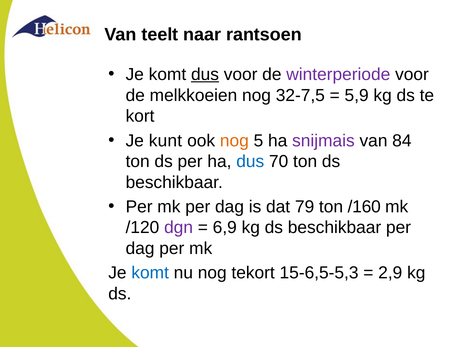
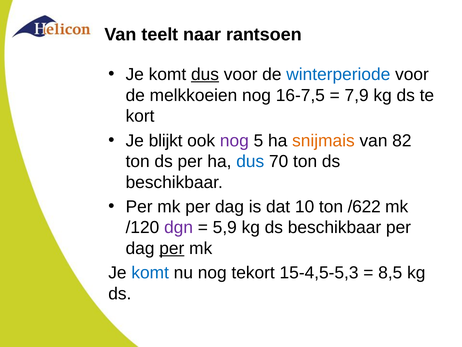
winterperiode colour: purple -> blue
32-7,5: 32-7,5 -> 16-7,5
5,9: 5,9 -> 7,9
kunt: kunt -> blijkt
nog at (234, 140) colour: orange -> purple
snijmais colour: purple -> orange
84: 84 -> 82
79: 79 -> 10
/160: /160 -> /622
6,9: 6,9 -> 5,9
per at (172, 248) underline: none -> present
15-6,5-5,3: 15-6,5-5,3 -> 15-4,5-5,3
2,9: 2,9 -> 8,5
